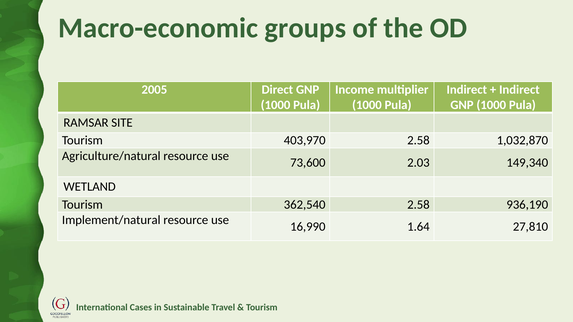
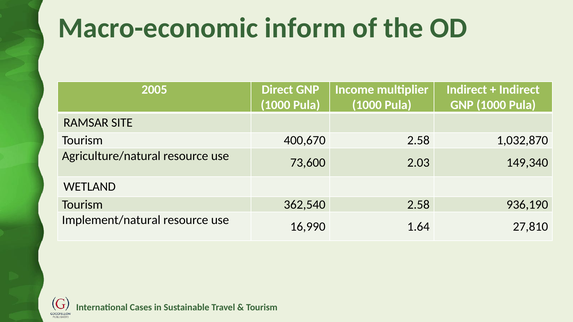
groups: groups -> inform
403,970: 403,970 -> 400,670
